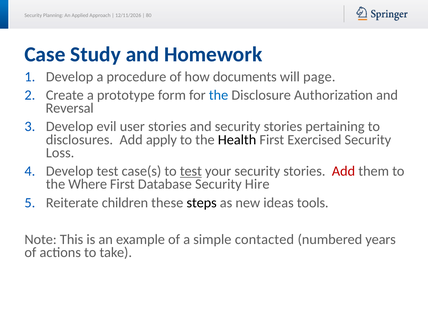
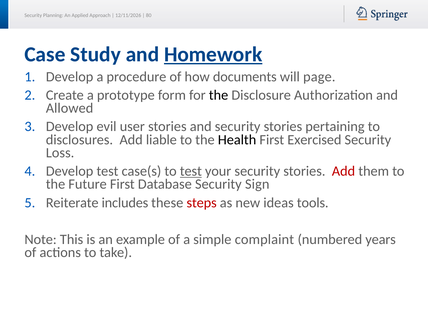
Homework underline: none -> present
the at (219, 95) colour: blue -> black
Reversal: Reversal -> Allowed
apply: apply -> liable
Where: Where -> Future
Hire: Hire -> Sign
children: children -> includes
steps colour: black -> red
contacted: contacted -> complaint
